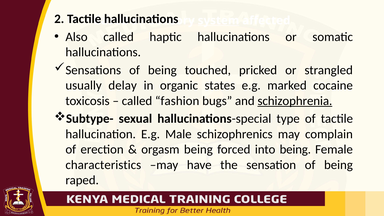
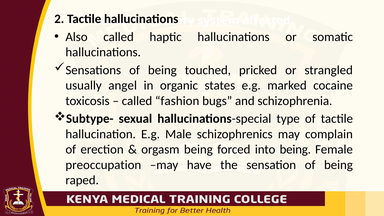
delay: delay -> angel
schizophrenia underline: present -> none
characteristics: characteristics -> preoccupation
